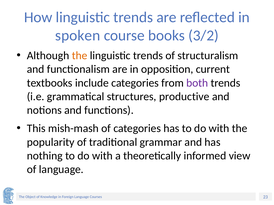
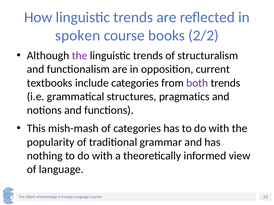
3/2: 3/2 -> 2/2
the at (80, 56) colour: orange -> purple
productive: productive -> pragmatics
